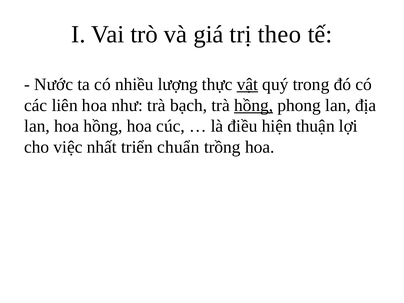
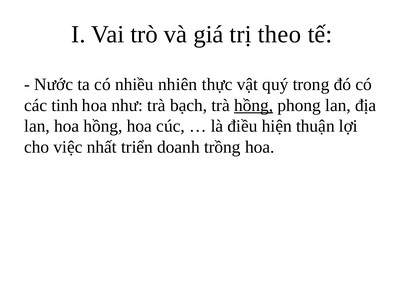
lượng: lượng -> nhiên
vật underline: present -> none
liên: liên -> tinh
chuẩn: chuẩn -> doanh
